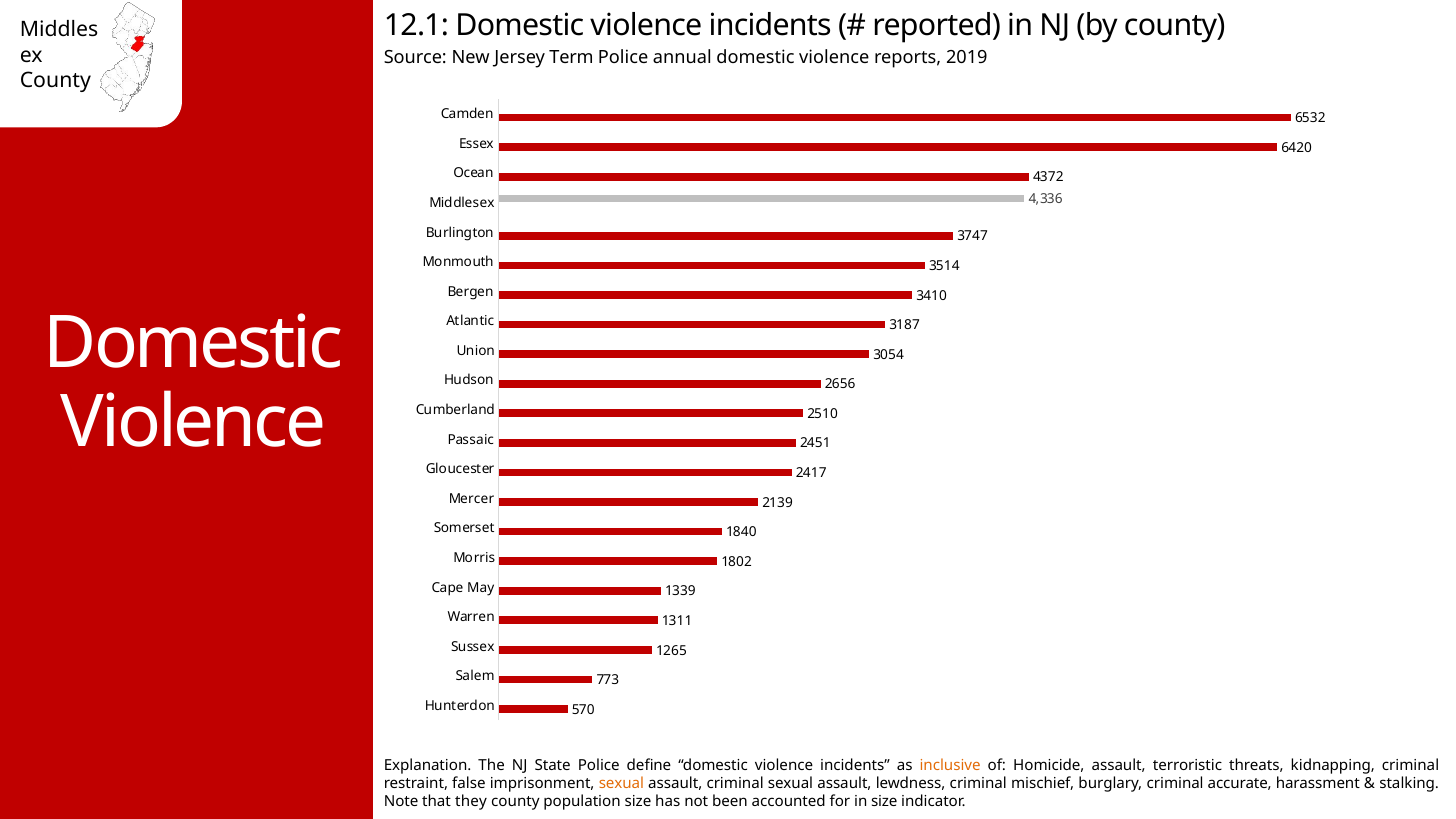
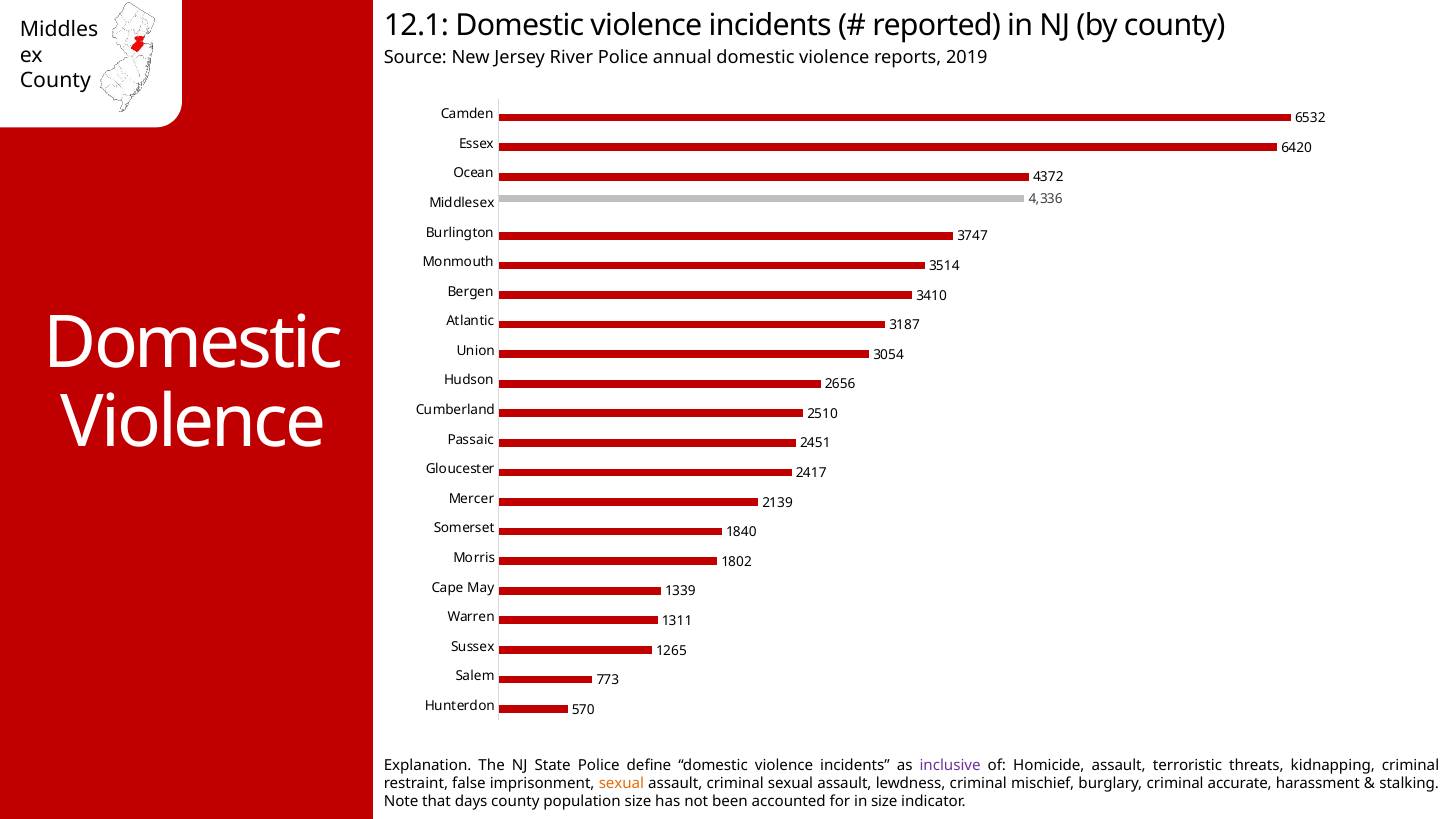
Term: Term -> River
inclusive colour: orange -> purple
they: they -> days
